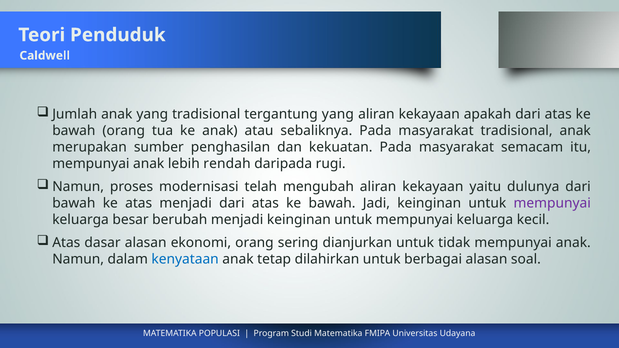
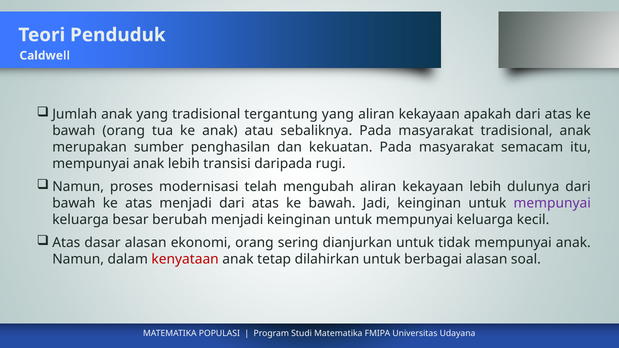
rendah: rendah -> transisi
kekayaan yaitu: yaitu -> lebih
kenyataan colour: blue -> red
